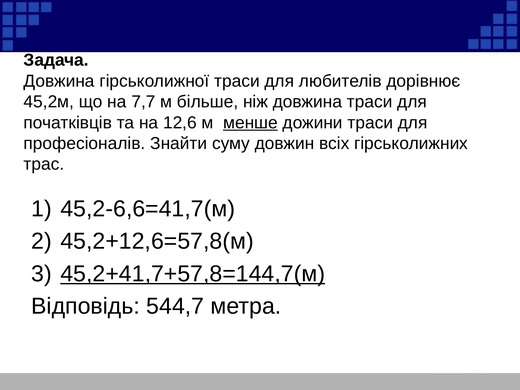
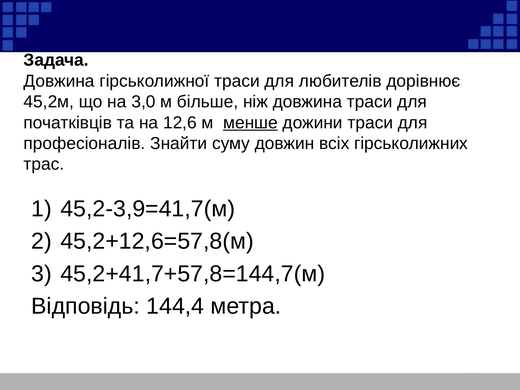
7,7: 7,7 -> 3,0
45,2-6,6=41,7(м: 45,2-6,6=41,7(м -> 45,2-3,9=41,7(м
45,2+41,7+57,8=144,7(м underline: present -> none
544,7: 544,7 -> 144,4
